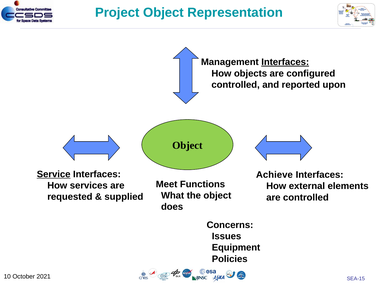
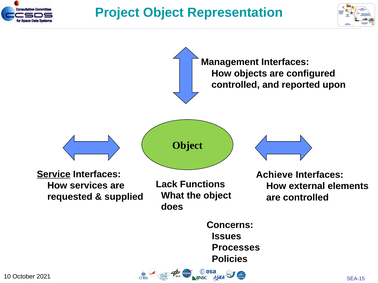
Interfaces at (285, 62) underline: present -> none
Meet: Meet -> Lack
Equipment: Equipment -> Processes
